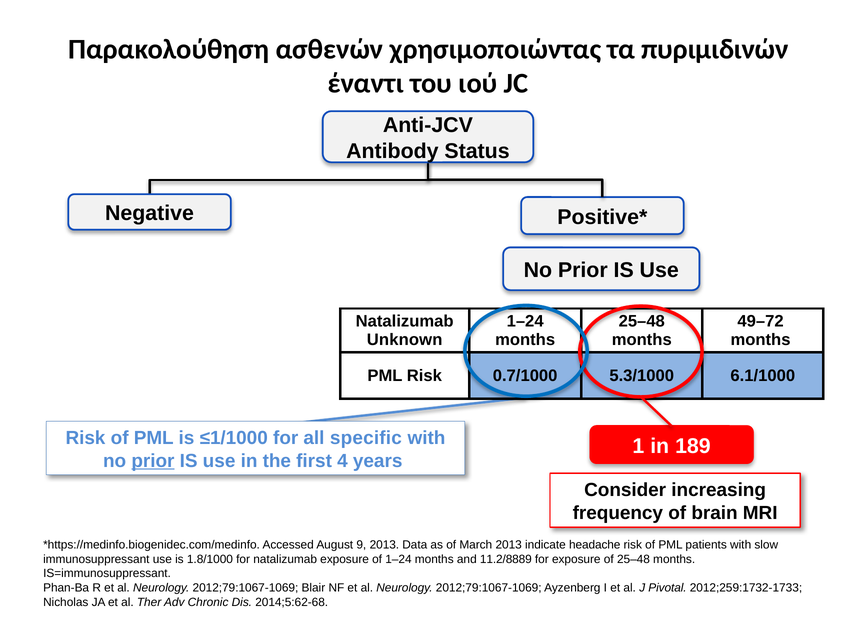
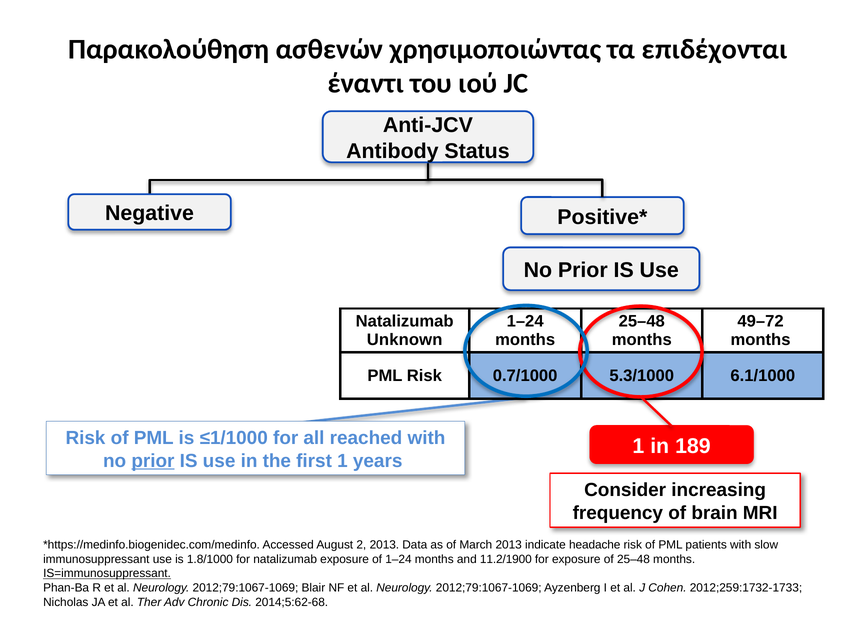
πυριμιδινών: πυριμιδινών -> επιδέχονται
specific: specific -> reached
first 4: 4 -> 1
9: 9 -> 2
11.2/8889: 11.2/8889 -> 11.2/1900
IS=immunosuppressant underline: none -> present
Pivotal: Pivotal -> Cohen
